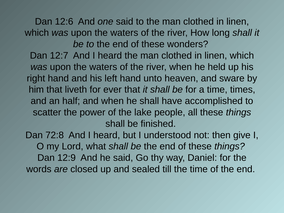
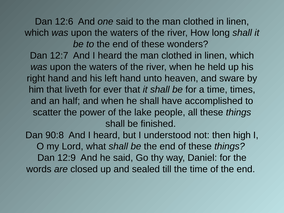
72:8: 72:8 -> 90:8
give: give -> high
